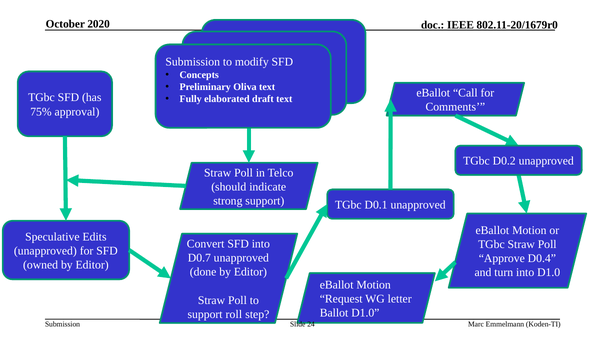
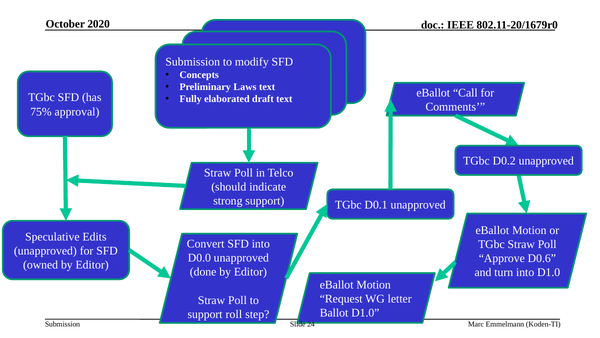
Oliva: Oliva -> Laws
D0.7: D0.7 -> D0.0
D0.4: D0.4 -> D0.6
